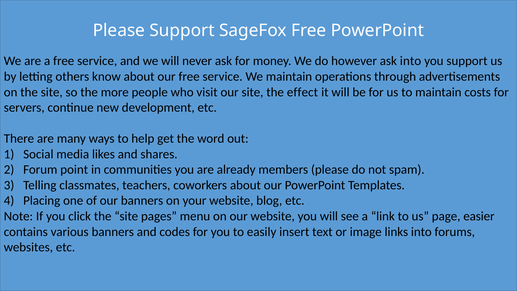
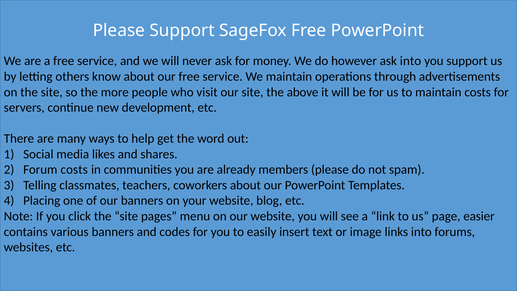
effect: effect -> above
Forum point: point -> costs
